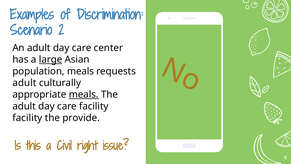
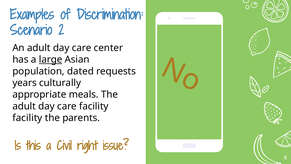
population meals: meals -> dated
adult at (24, 83): adult -> years
meals at (84, 94) underline: present -> none
provide: provide -> parents
